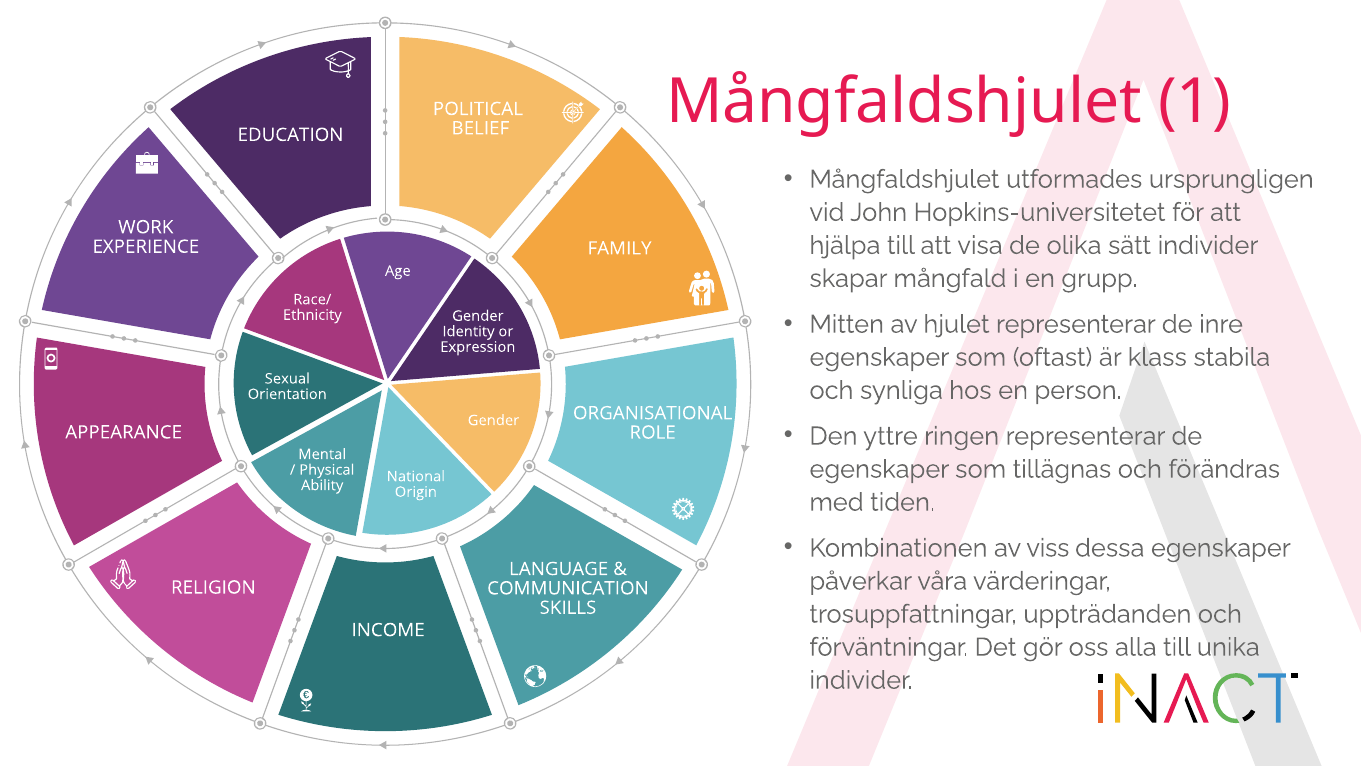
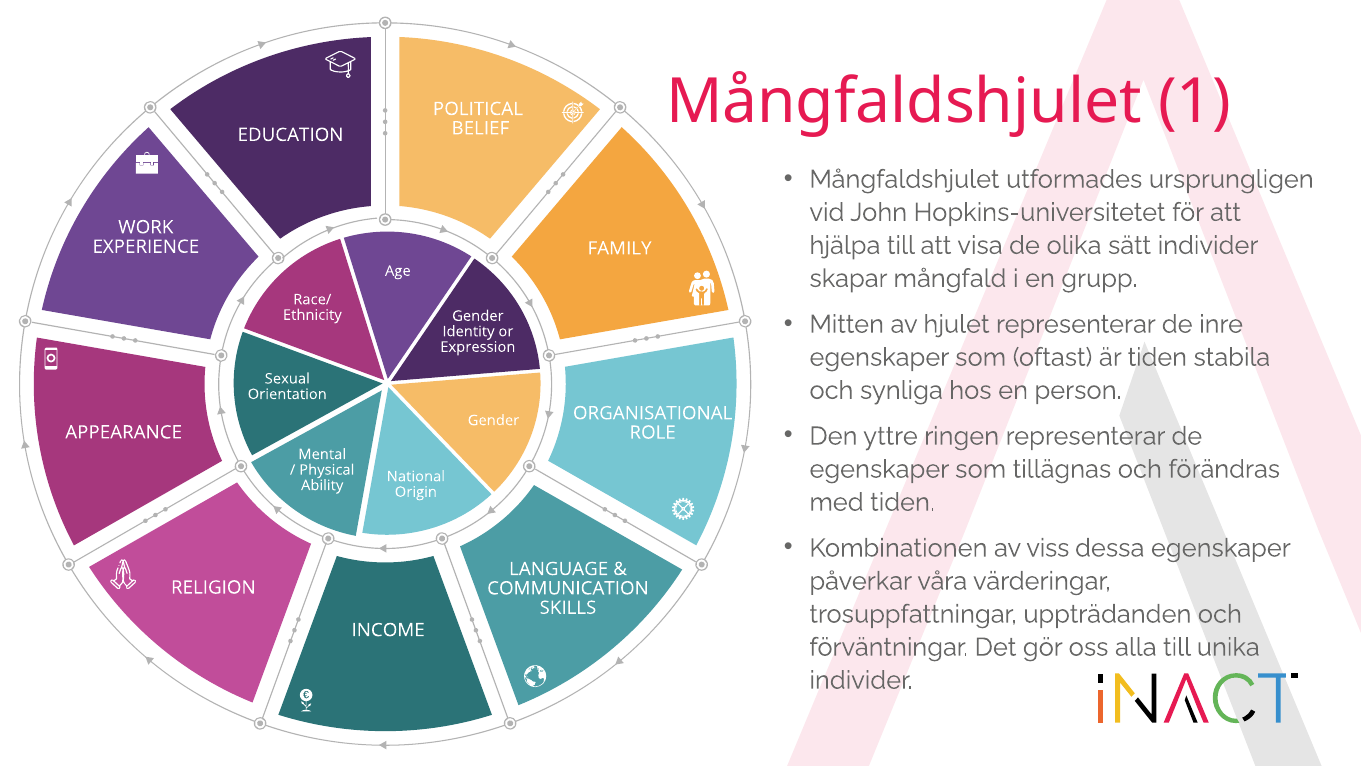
är klass: klass -> tiden
